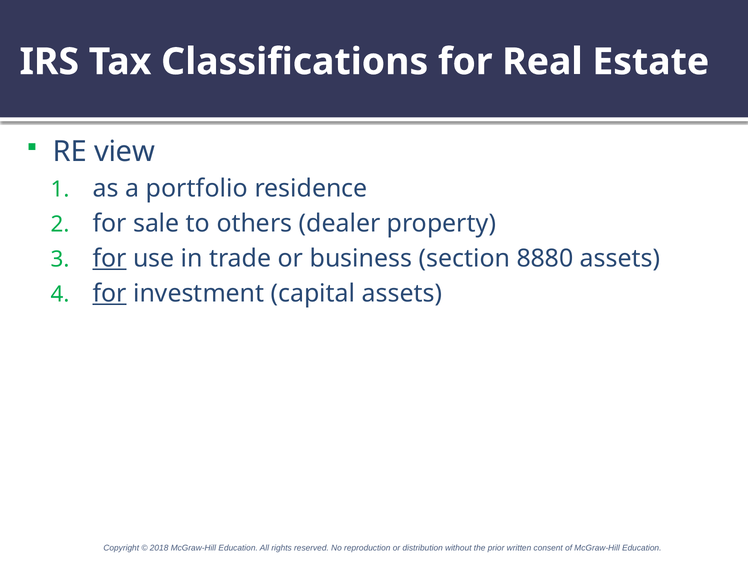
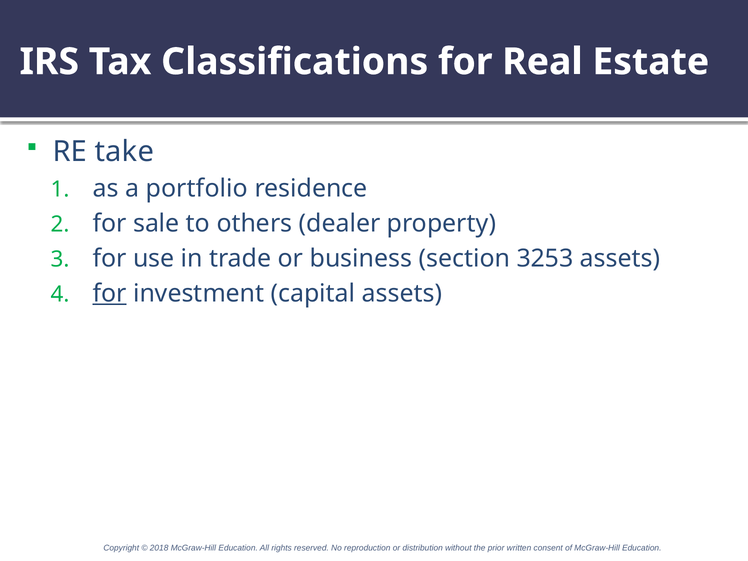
view: view -> take
for at (110, 259) underline: present -> none
8880: 8880 -> 3253
